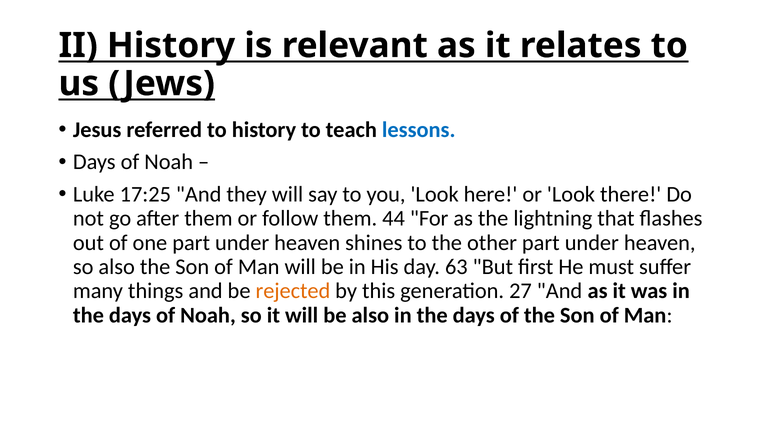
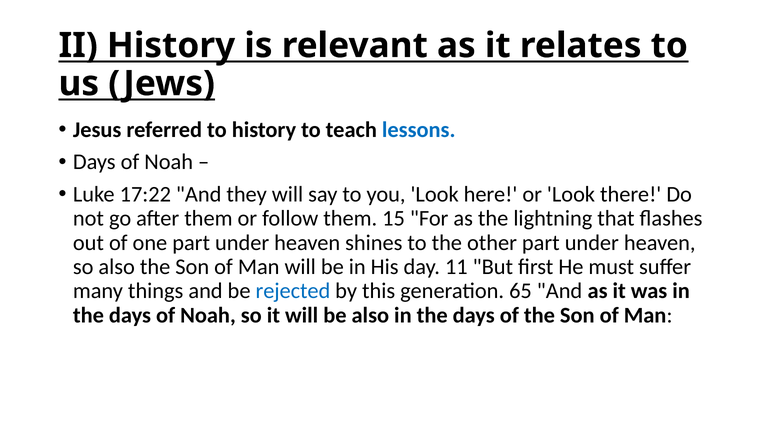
17:25: 17:25 -> 17:22
44: 44 -> 15
63: 63 -> 11
rejected colour: orange -> blue
27: 27 -> 65
